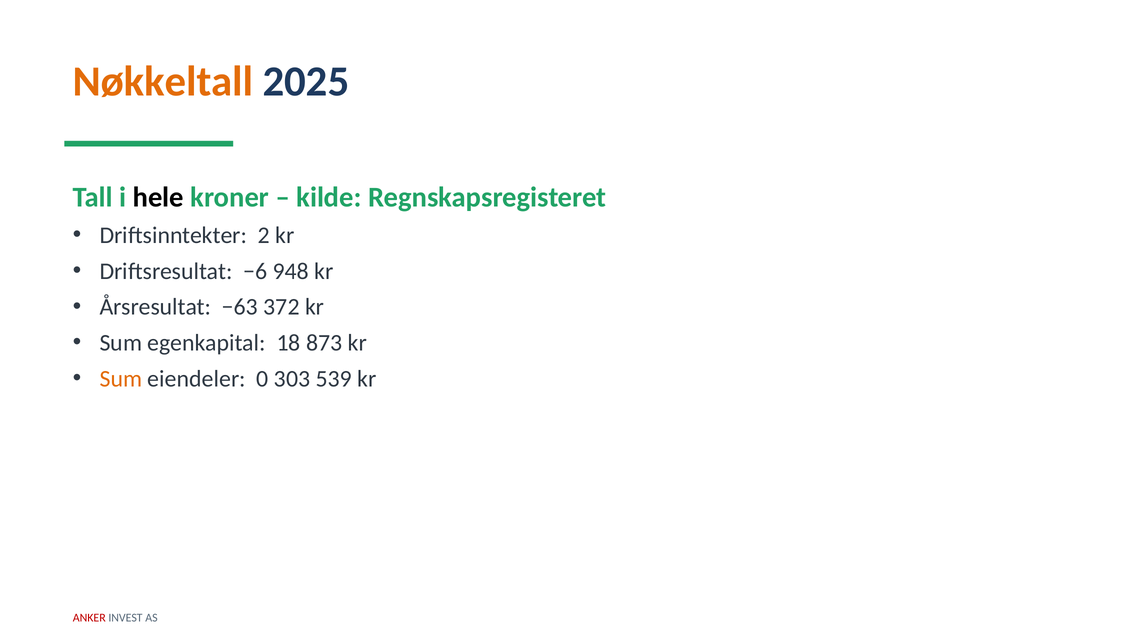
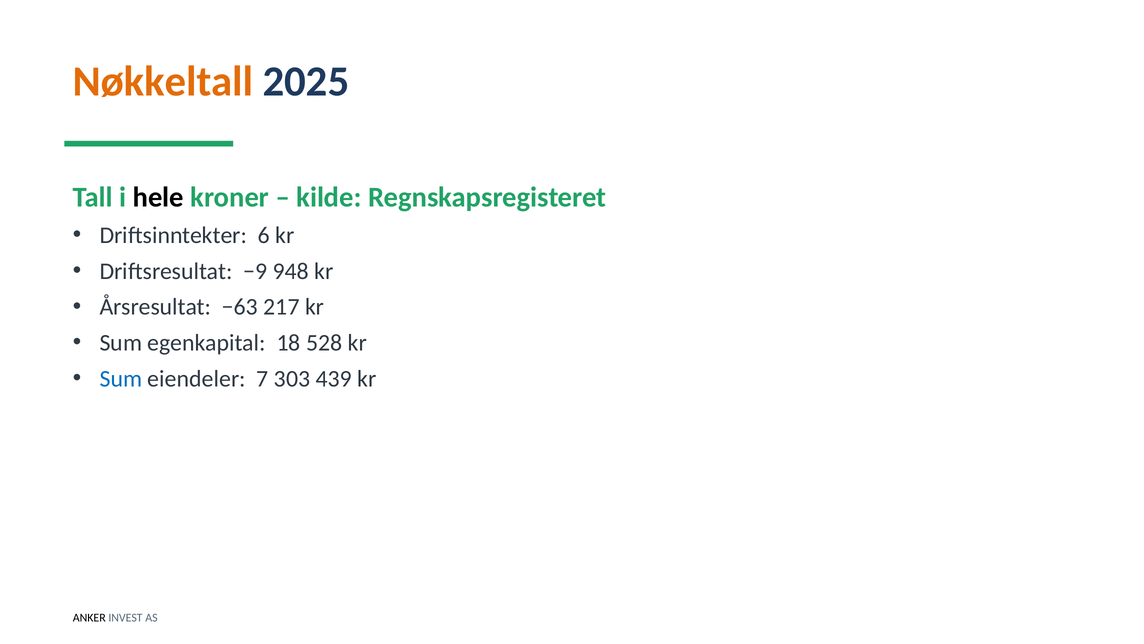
2: 2 -> 6
−6: −6 -> −9
372: 372 -> 217
873: 873 -> 528
Sum at (121, 378) colour: orange -> blue
0: 0 -> 7
539: 539 -> 439
ANKER colour: red -> black
